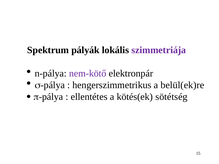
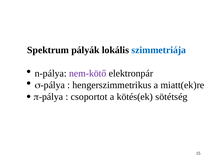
szimmetriája colour: purple -> blue
belül(ek)re: belül(ek)re -> miatt(ek)re
ellentétes: ellentétes -> csoportot
